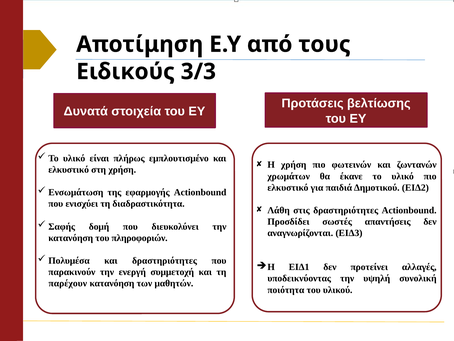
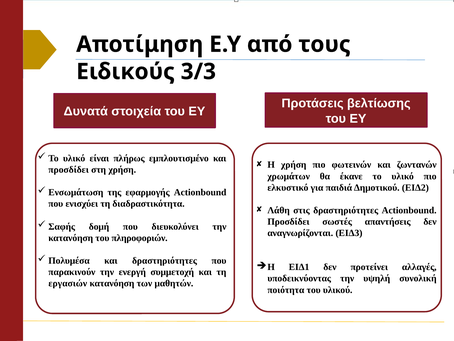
ελκυστικό at (69, 170): ελκυστικό -> προσδίδει
παρέχουν: παρέχουν -> εργασιών
